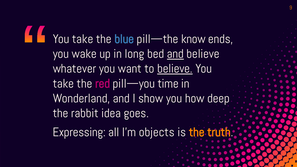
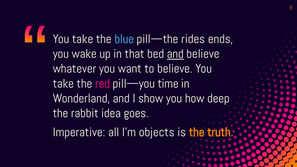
know: know -> rides
long: long -> that
believe at (175, 69) underline: present -> none
Expressing: Expressing -> Imperative
